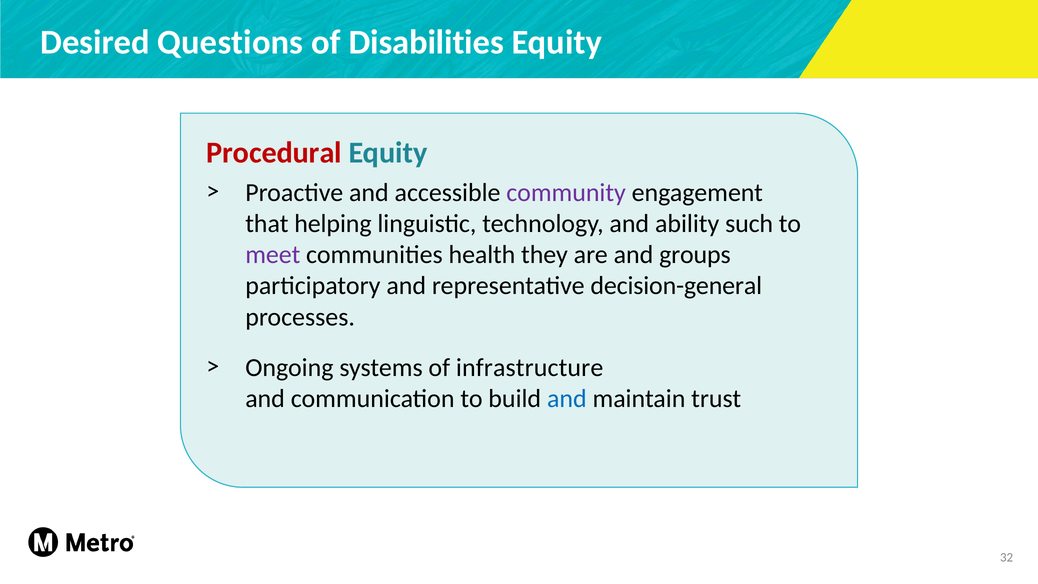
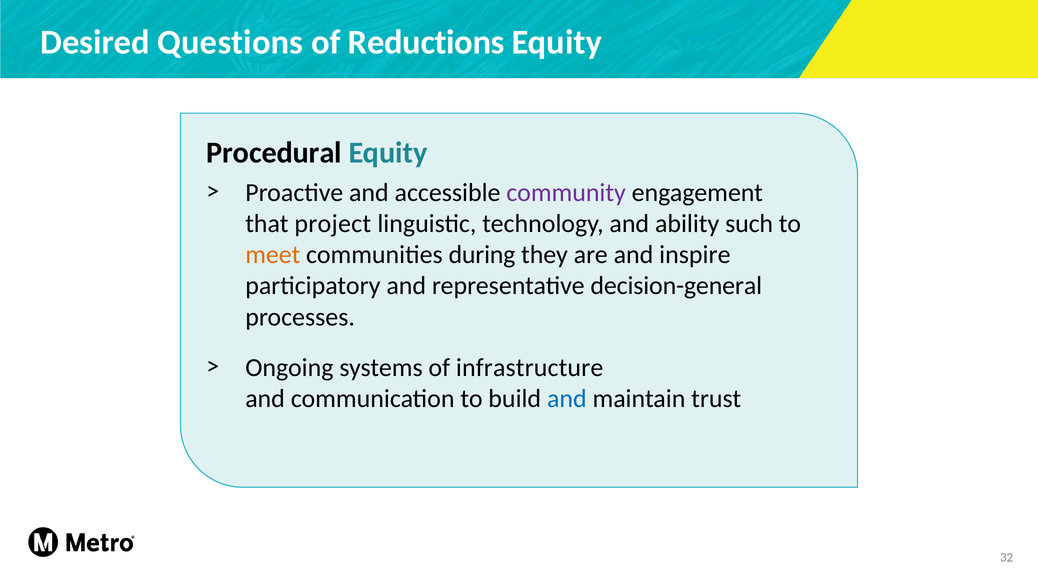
Disabilities: Disabilities -> Reductions
Procedural colour: red -> black
helping: helping -> project
meet colour: purple -> orange
health: health -> during
groups: groups -> inspire
